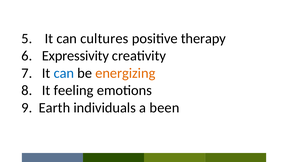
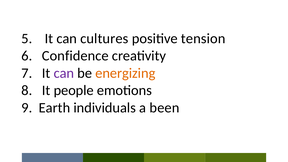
therapy: therapy -> tension
Expressivity: Expressivity -> Confidence
can at (64, 73) colour: blue -> purple
feeling: feeling -> people
